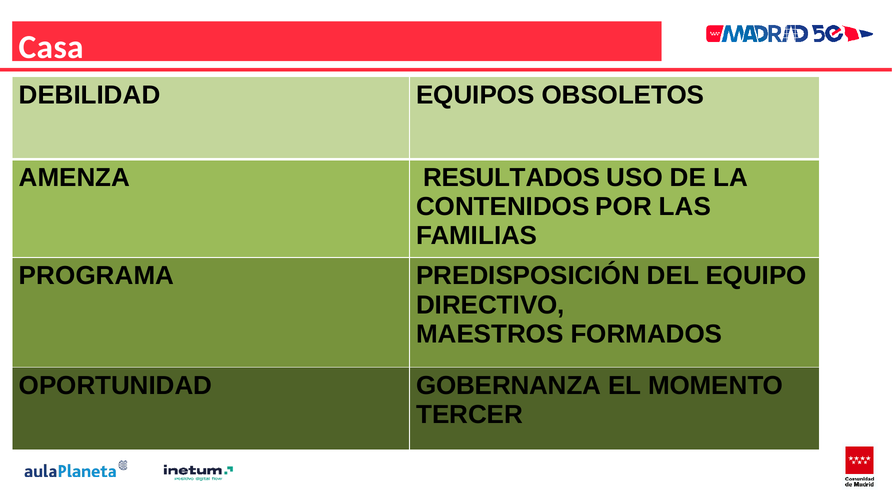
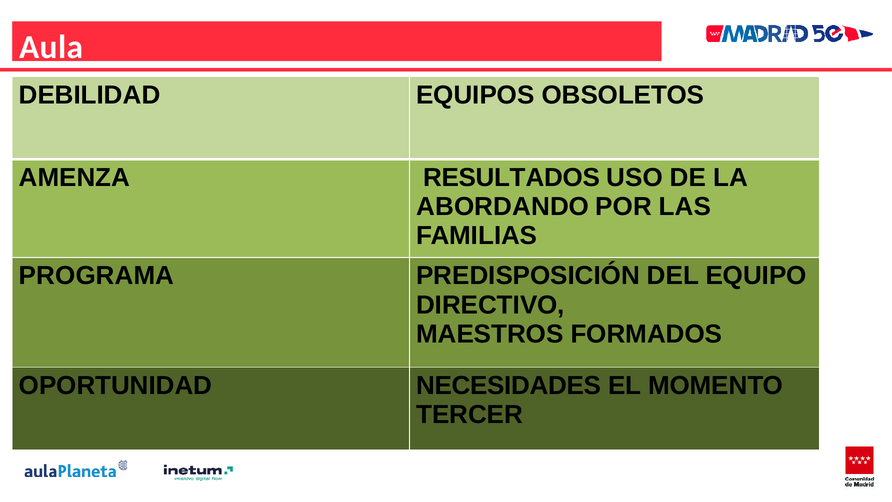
Casa: Casa -> Aula
CONTENIDOS: CONTENIDOS -> ABORDANDO
GOBERNANZA: GOBERNANZA -> NECESIDADES
